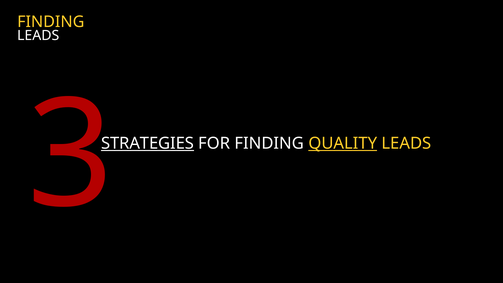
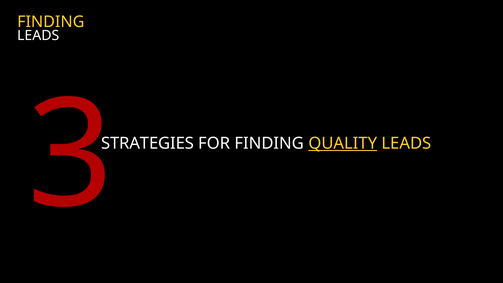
STRATEGIES underline: present -> none
